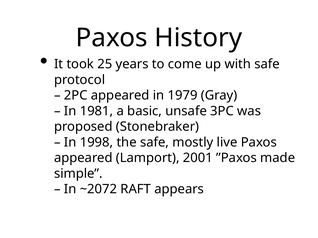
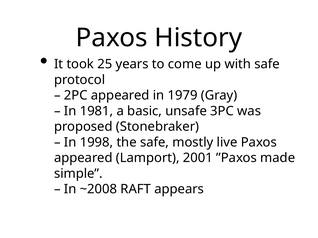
~2072: ~2072 -> ~2008
